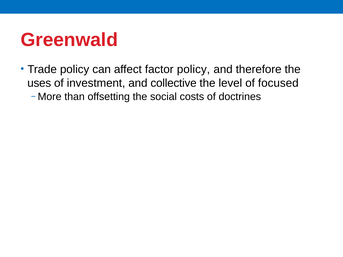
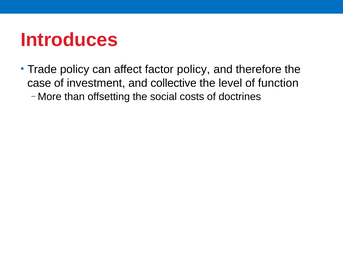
Greenwald: Greenwald -> Introduces
uses: uses -> case
focused: focused -> function
